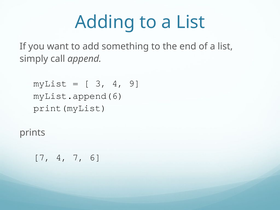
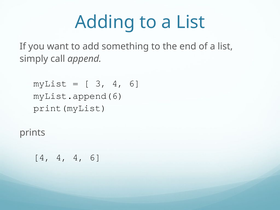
3 4 9: 9 -> 6
7 at (42, 157): 7 -> 4
7 at (78, 157): 7 -> 4
